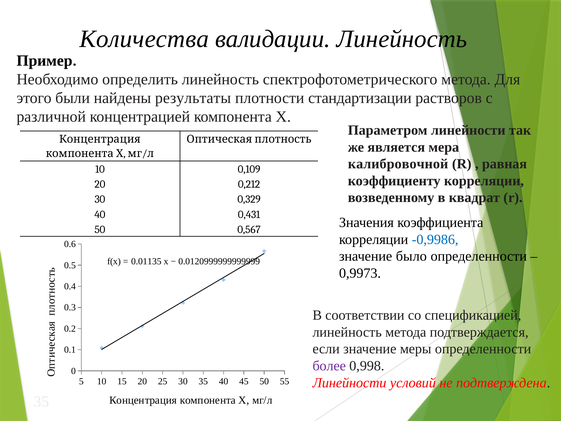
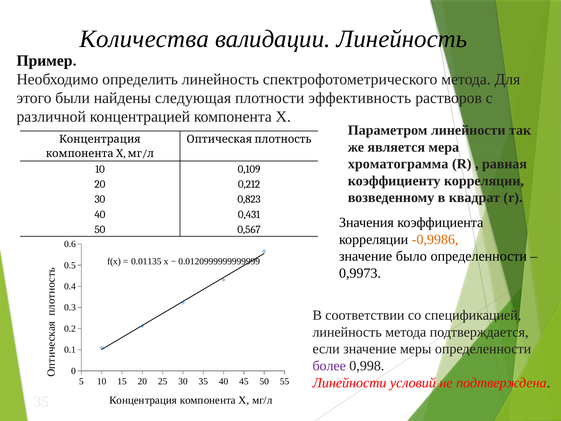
результаты: результаты -> следующая
стандартизации: стандартизации -> эффективность
калибровочной: калибровочной -> хроматограмма
0,329: 0,329 -> 0,823
-0,9986 colour: blue -> orange
